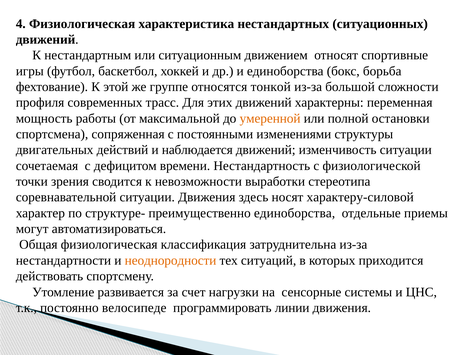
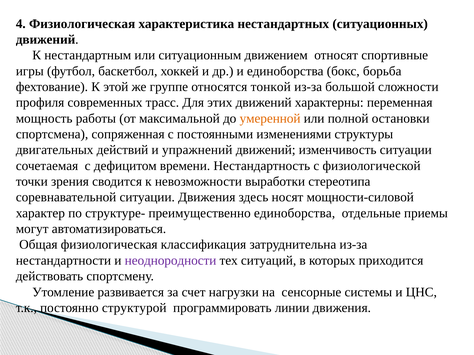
наблюдается: наблюдается -> упражнений
характеру-силовой: характеру-силовой -> мощности-силовой
неоднородности colour: orange -> purple
велосипеде: велосипеде -> структурой
